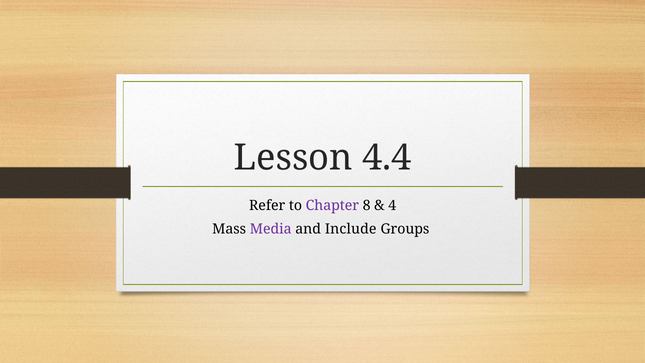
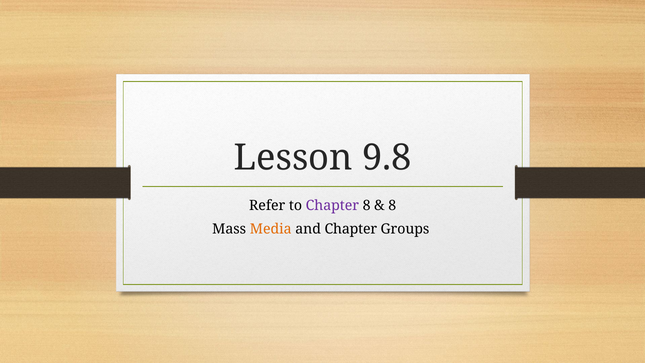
4.4: 4.4 -> 9.8
4 at (392, 205): 4 -> 8
Media colour: purple -> orange
and Include: Include -> Chapter
